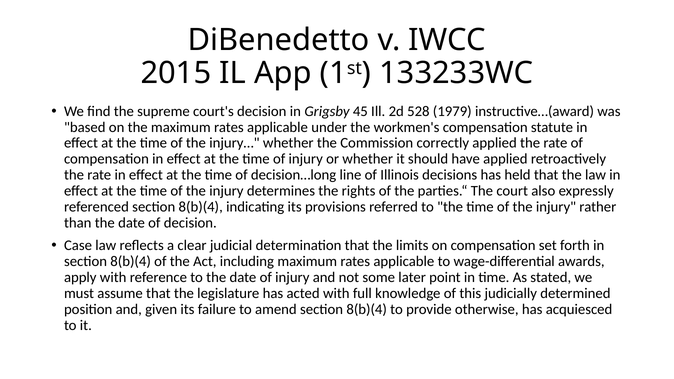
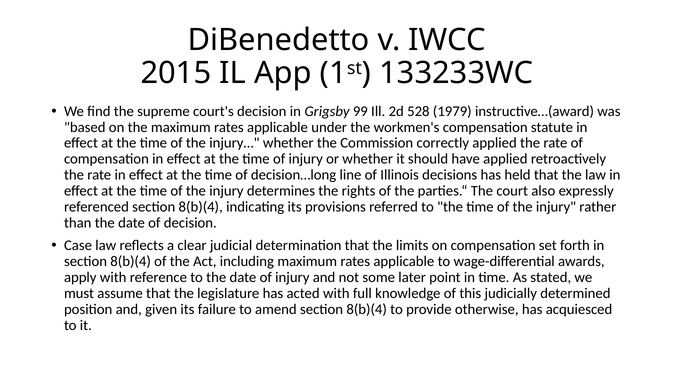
45: 45 -> 99
